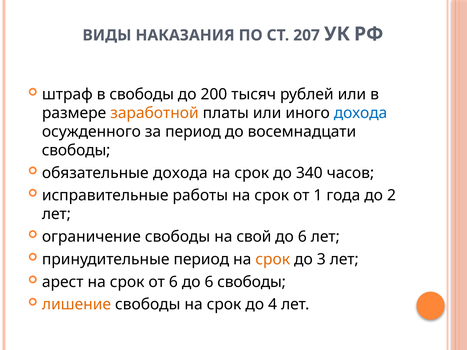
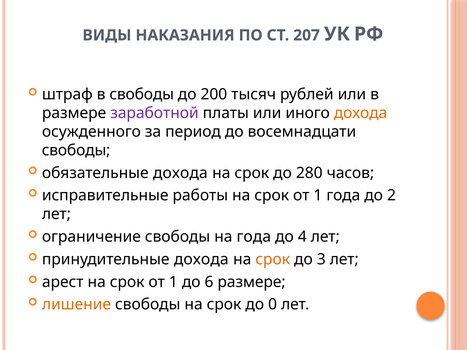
заработной colour: orange -> purple
дохода at (360, 113) colour: blue -> orange
340: 340 -> 280
на свой: свой -> года
6 at (302, 237): 6 -> 4
принудительные период: период -> дохода
6 at (173, 282): 6 -> 1
6 свободы: свободы -> размере
4: 4 -> 0
